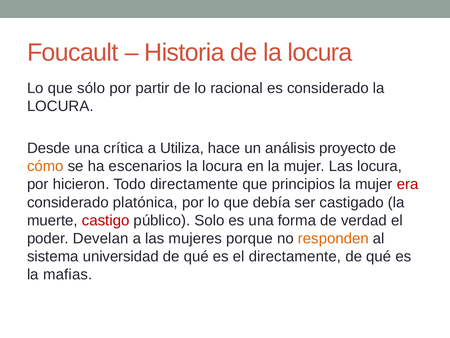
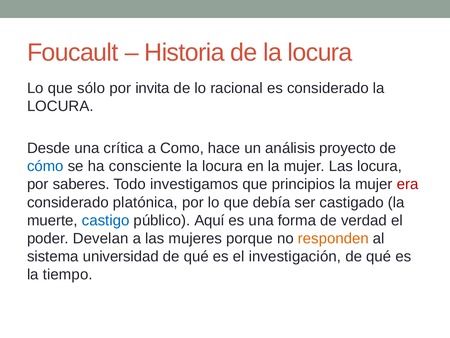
partir: partir -> invita
Utiliza: Utiliza -> Como
cómo colour: orange -> blue
escenarios: escenarios -> consciente
hicieron: hicieron -> saberes
Todo directamente: directamente -> investigamos
castigo colour: red -> blue
Solo: Solo -> Aquí
el directamente: directamente -> investigación
mafias: mafias -> tiempo
